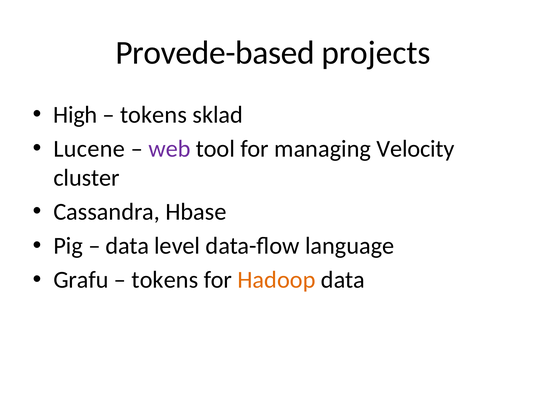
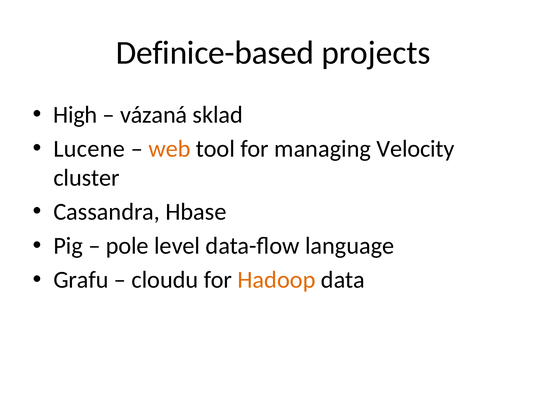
Provede-based: Provede-based -> Definice-based
tokens at (153, 115): tokens -> vázaná
web colour: purple -> orange
data at (127, 246): data -> pole
tokens at (165, 280): tokens -> cloudu
